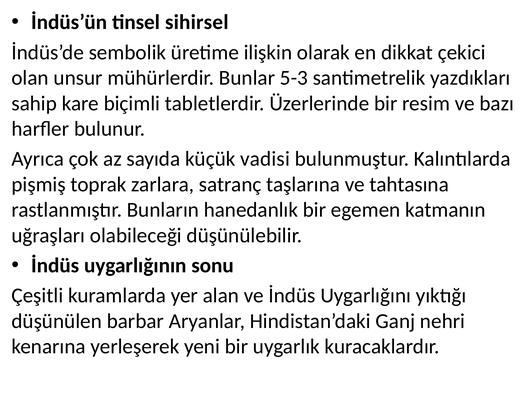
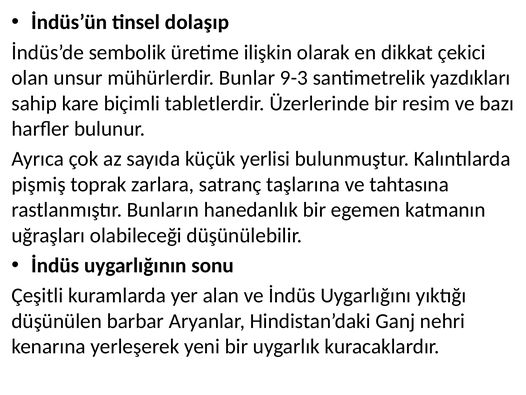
sihirsel: sihirsel -> dolaşıp
5-3: 5-3 -> 9-3
vadisi: vadisi -> yerlisi
